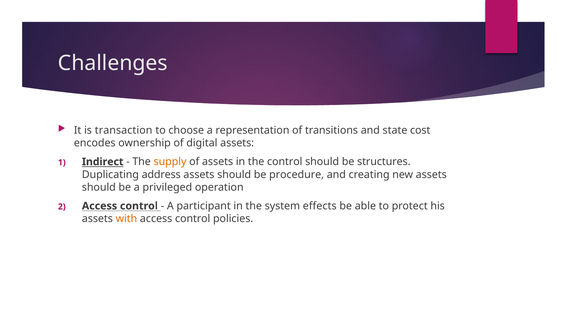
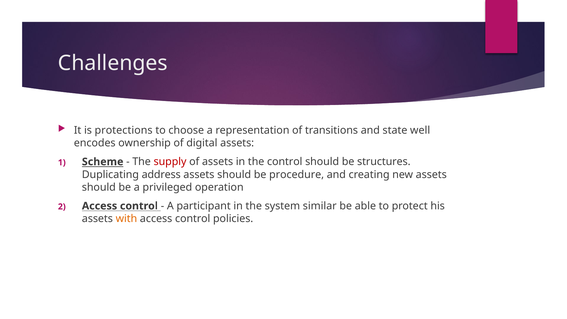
transaction: transaction -> protections
cost: cost -> well
Indirect: Indirect -> Scheme
supply colour: orange -> red
effects: effects -> similar
